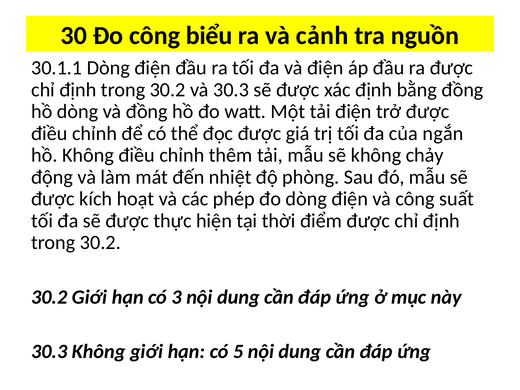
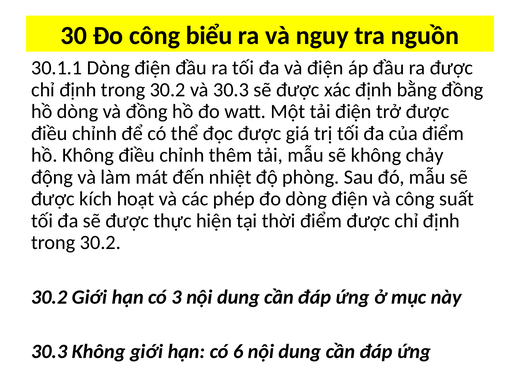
cảnh: cảnh -> nguy
của ngắn: ngắn -> điểm
5: 5 -> 6
